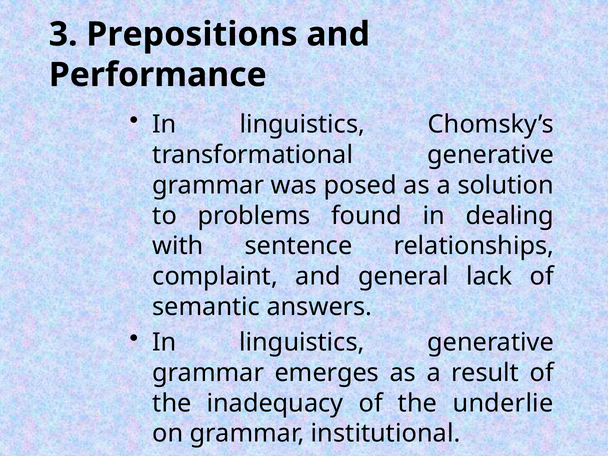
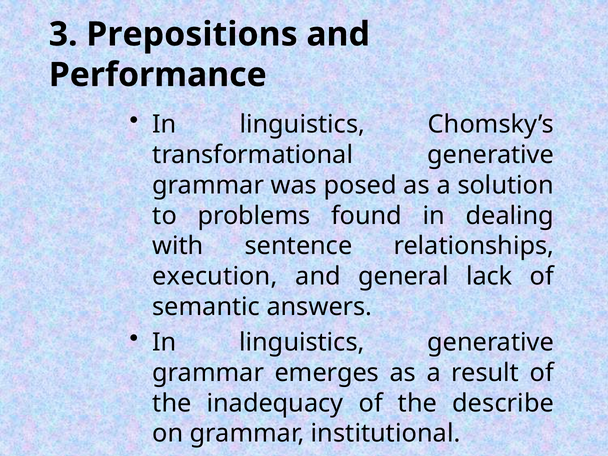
complaint: complaint -> execution
underlie: underlie -> describe
